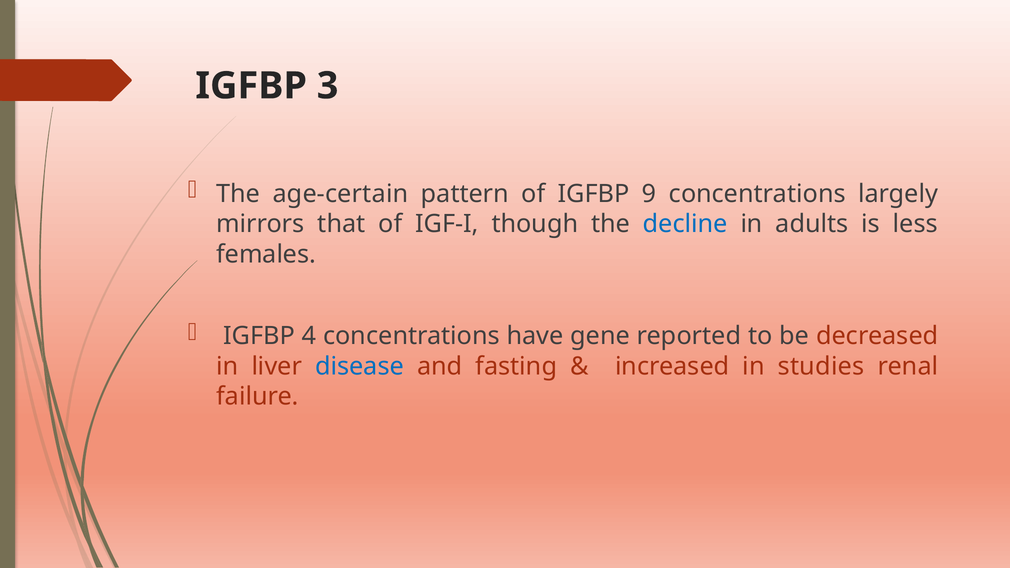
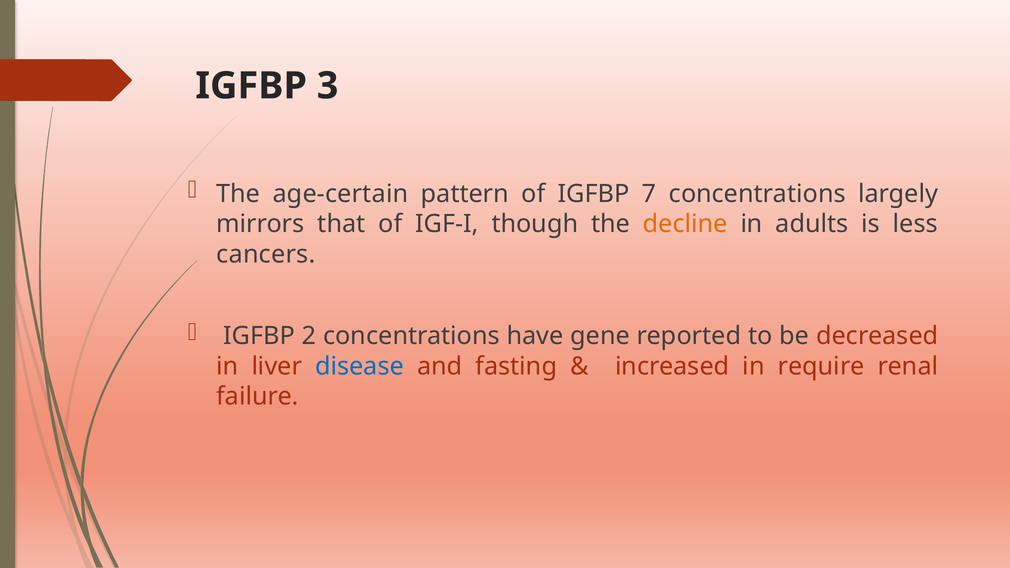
9: 9 -> 7
decline colour: blue -> orange
females: females -> cancers
4: 4 -> 2
studies: studies -> require
